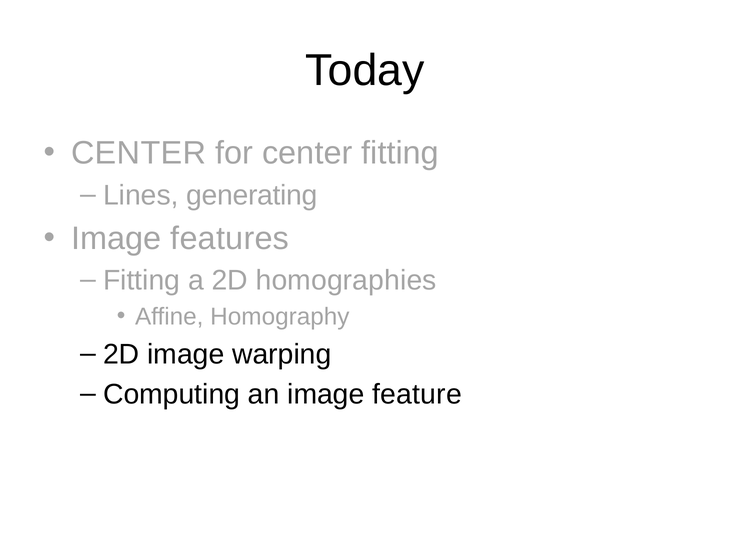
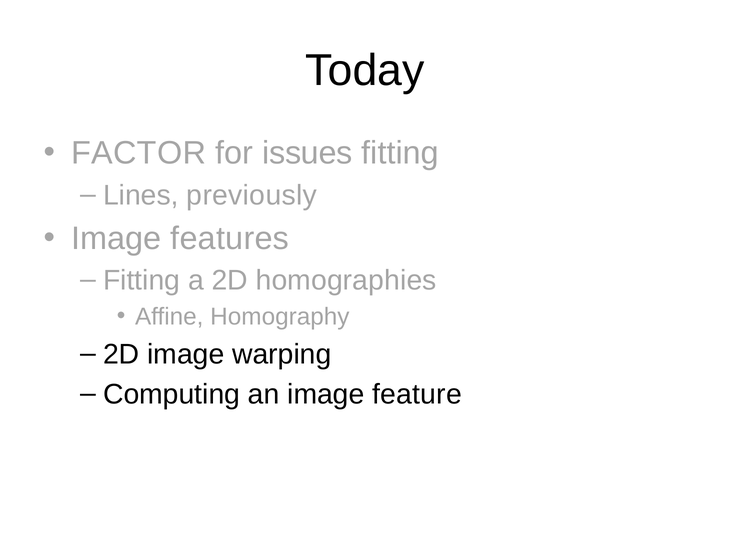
CENTER at (139, 153): CENTER -> FACTOR
for center: center -> issues
generating: generating -> previously
